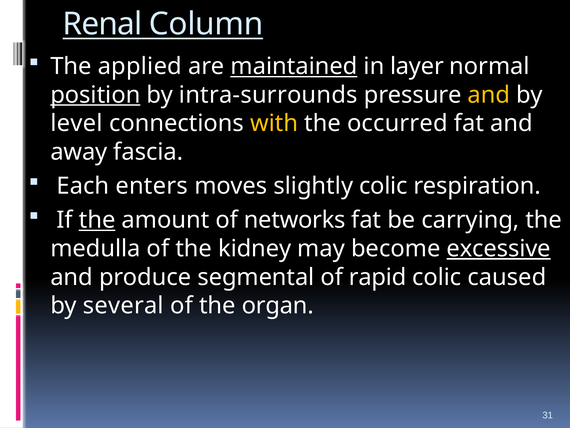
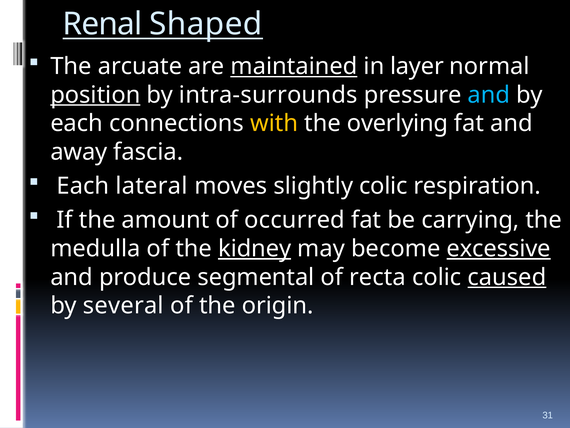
Column: Column -> Shaped
applied: applied -> arcuate
and at (489, 95) colour: yellow -> light blue
level at (76, 123): level -> each
occurred: occurred -> overlying
enters: enters -> lateral
the at (97, 220) underline: present -> none
networks: networks -> occurred
kidney underline: none -> present
rapid: rapid -> recta
caused underline: none -> present
organ: organ -> origin
